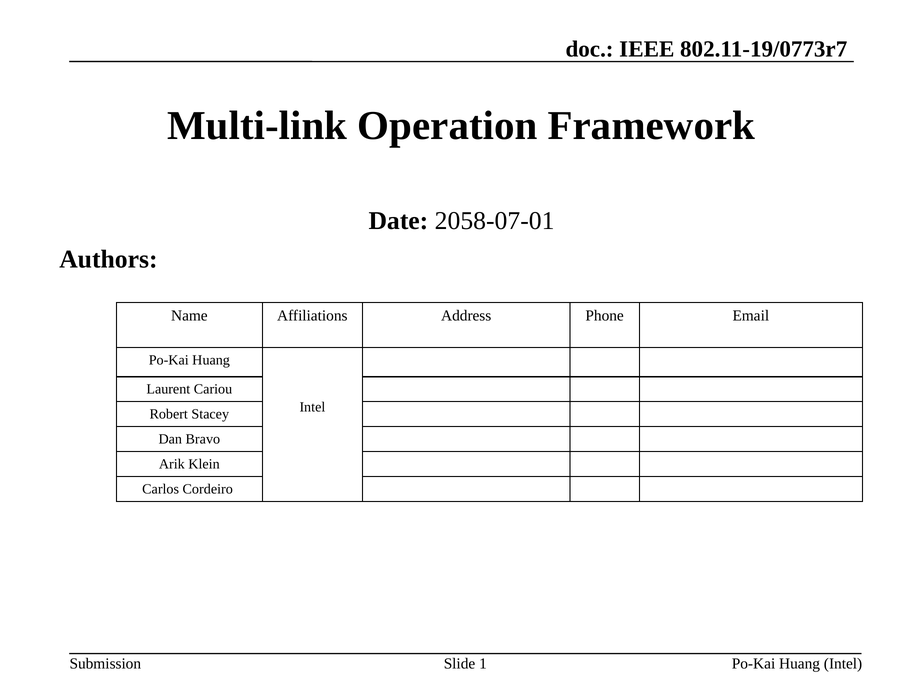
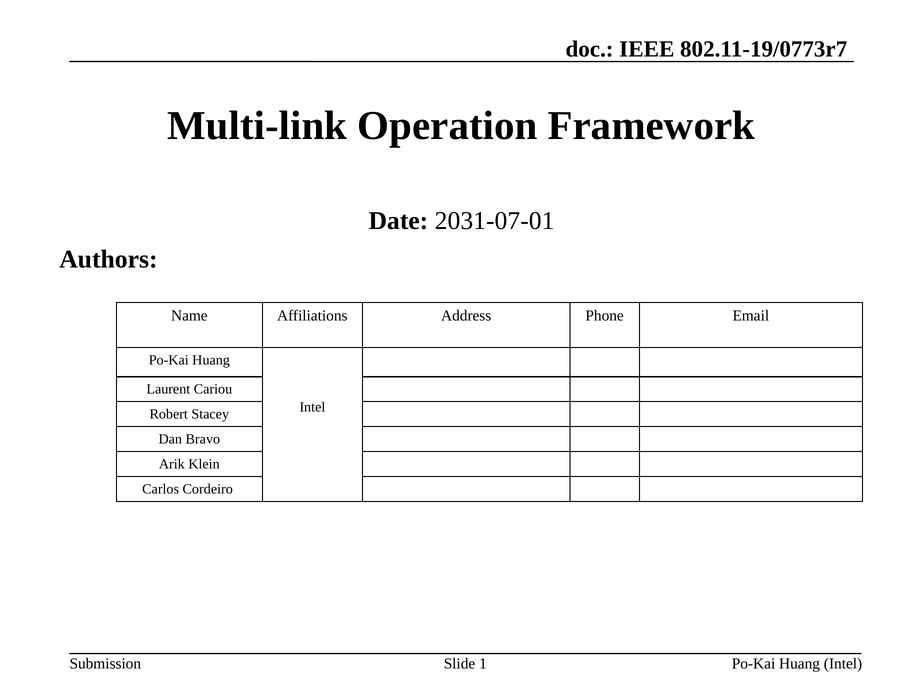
2058-07-01: 2058-07-01 -> 2031-07-01
